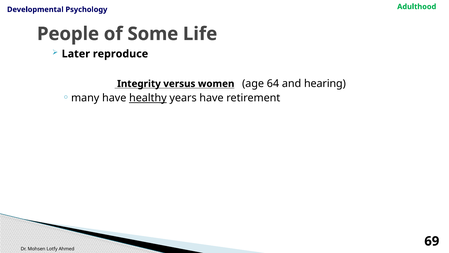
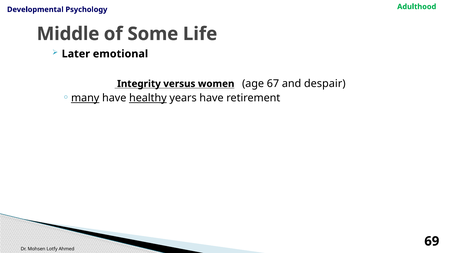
People: People -> Middle
reproduce: reproduce -> emotional
64: 64 -> 67
hearing: hearing -> despair
many underline: none -> present
